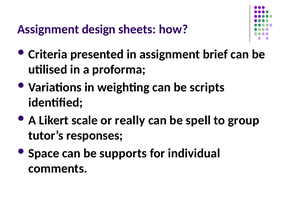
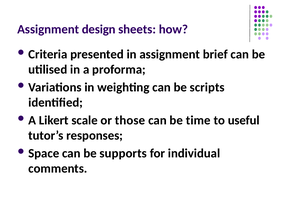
really: really -> those
spell: spell -> time
group: group -> useful
